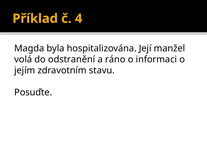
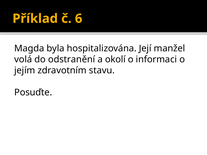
4: 4 -> 6
ráno: ráno -> okolí
